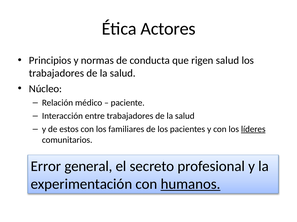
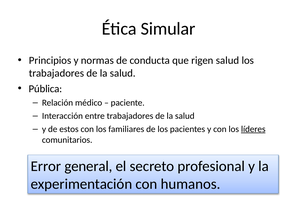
Actores: Actores -> Simular
Núcleo: Núcleo -> Pública
humanos underline: present -> none
